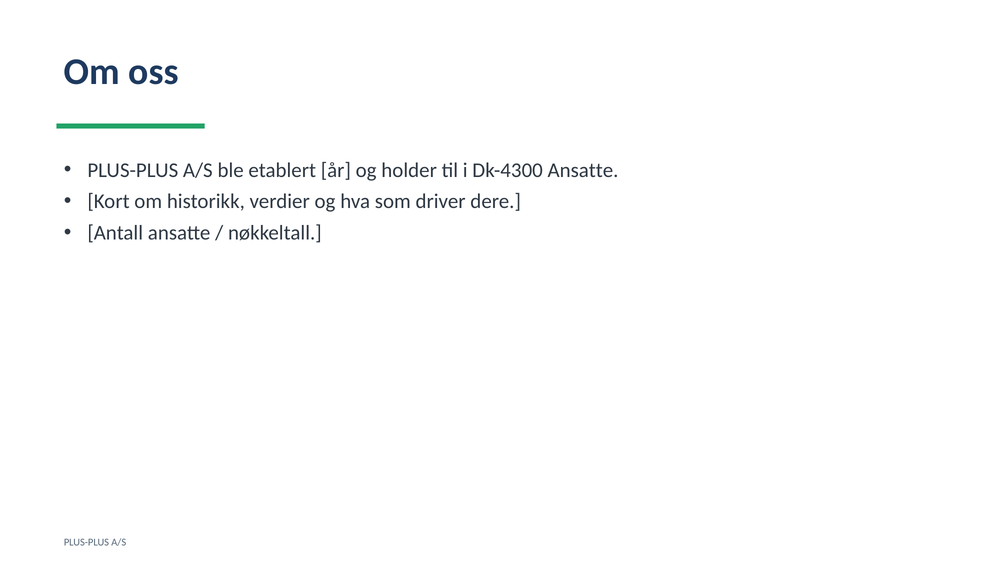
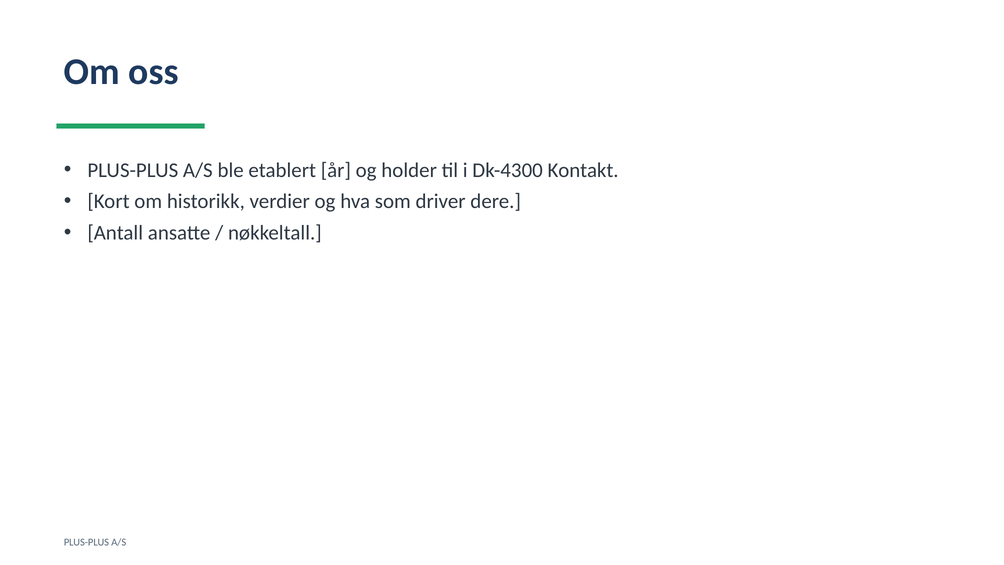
Dk-4300 Ansatte: Ansatte -> Kontakt
